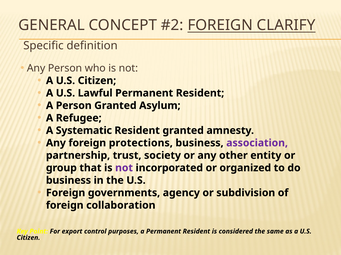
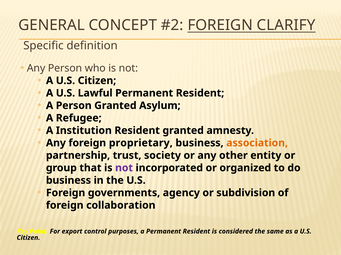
Systematic: Systematic -> Institution
protections: protections -> proprietary
association colour: purple -> orange
